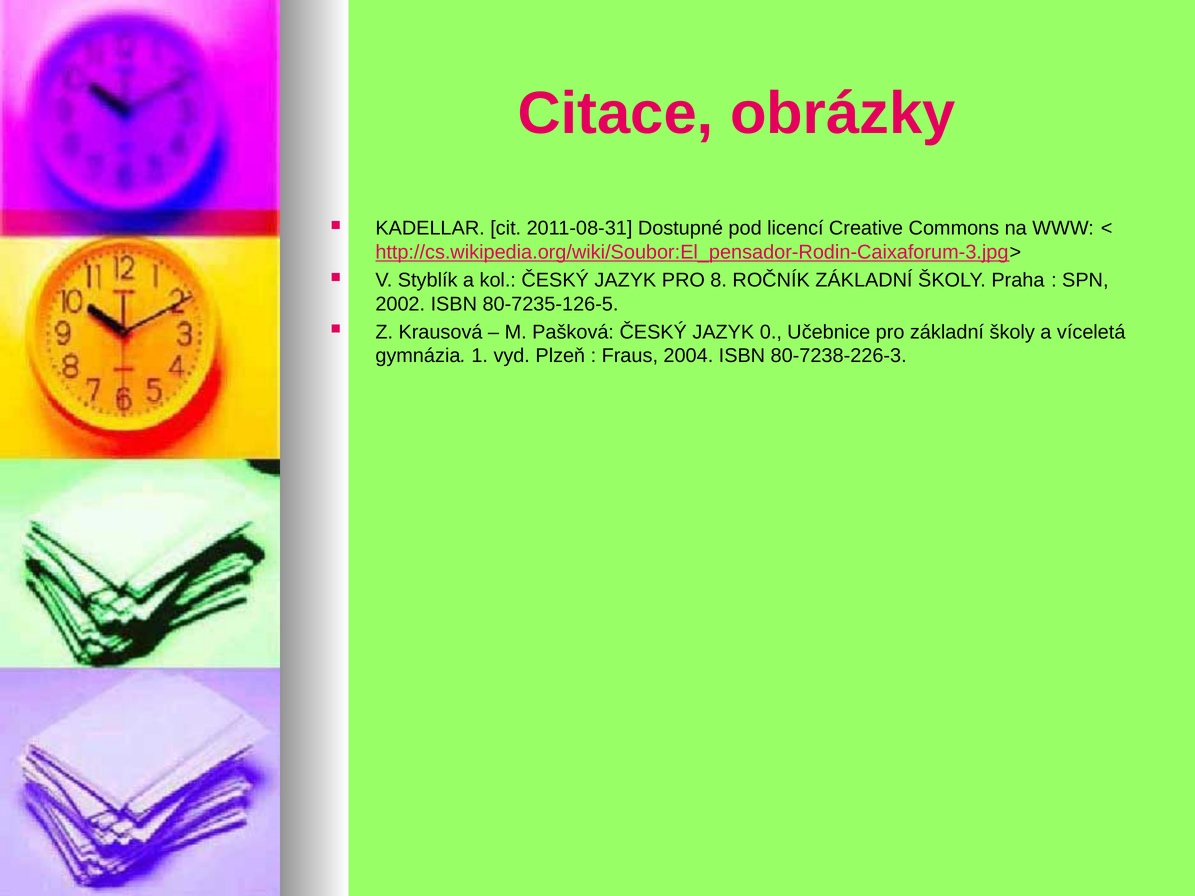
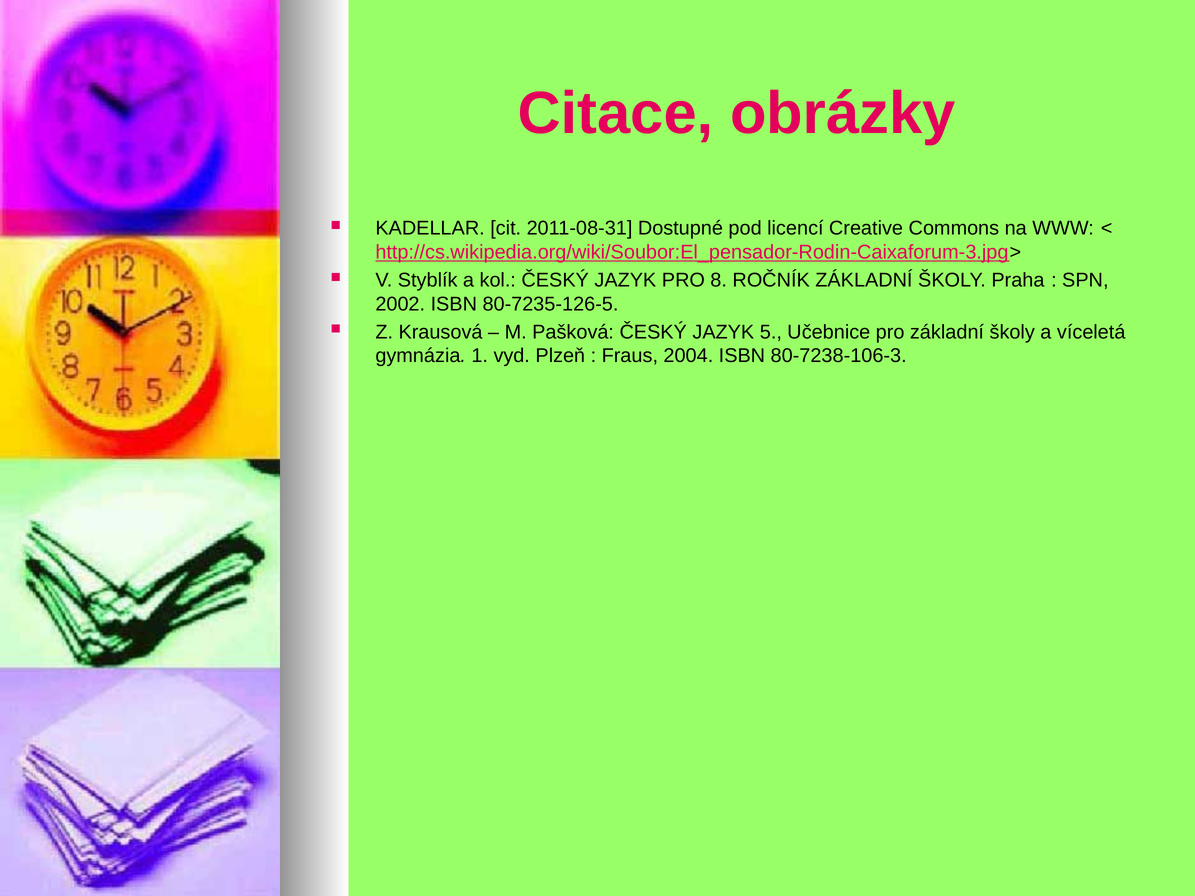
0: 0 -> 5
80-7238-226-3: 80-7238-226-3 -> 80-7238-106-3
